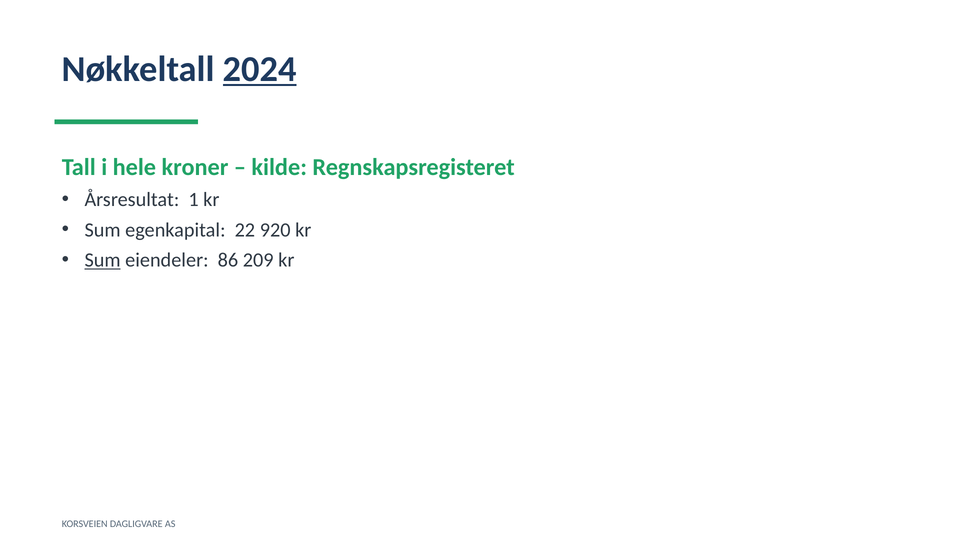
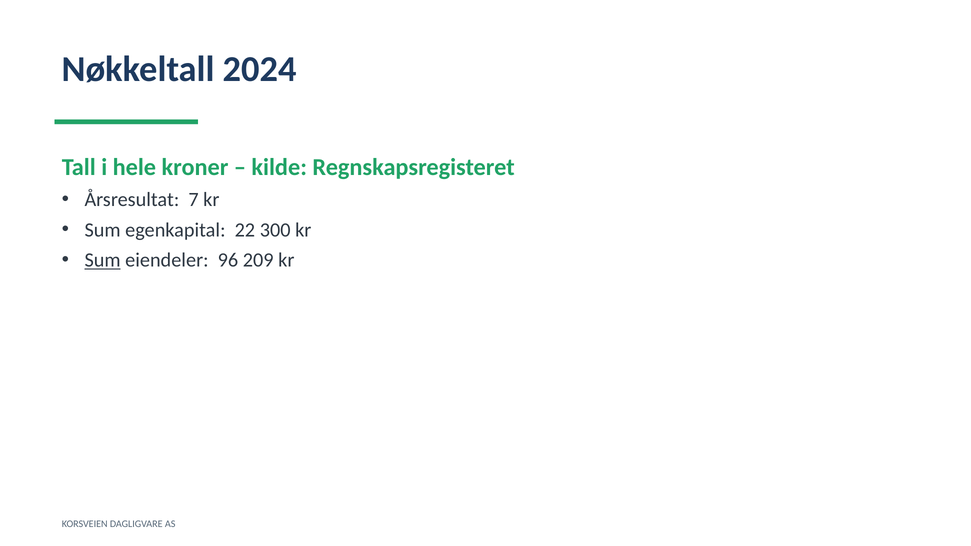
2024 underline: present -> none
1: 1 -> 7
920: 920 -> 300
86: 86 -> 96
